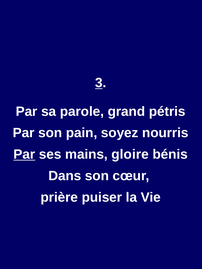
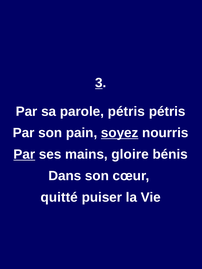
parole grand: grand -> pétris
soyez underline: none -> present
prière: prière -> quitté
